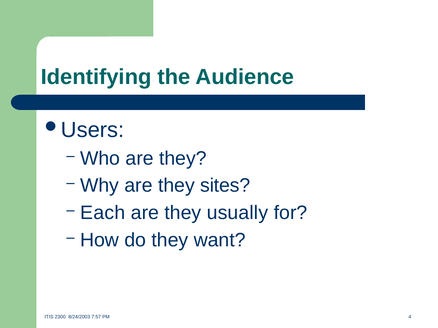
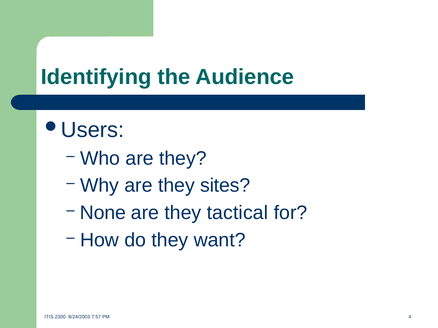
Each: Each -> None
usually: usually -> tactical
